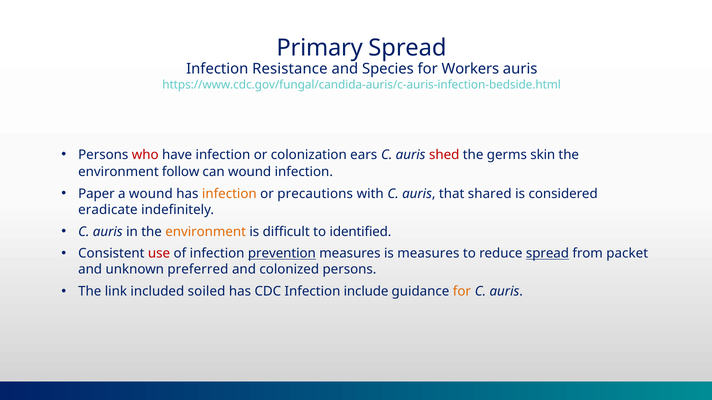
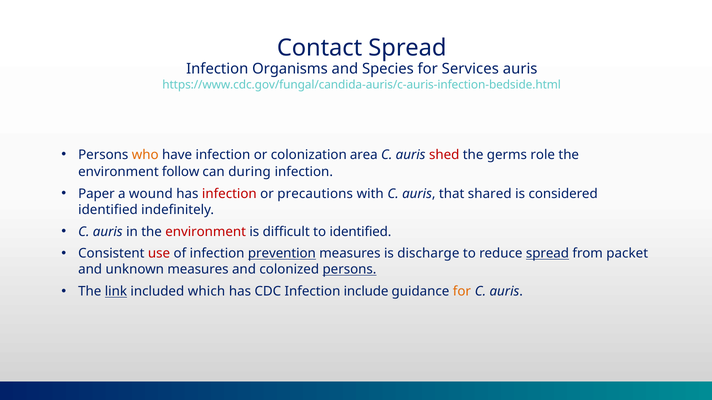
Primary: Primary -> Contact
Resistance: Resistance -> Organisms
Workers: Workers -> Services
who colour: red -> orange
ears: ears -> area
skin: skin -> role
can wound: wound -> during
infection at (229, 194) colour: orange -> red
eradicate at (108, 210): eradicate -> identified
environment at (206, 232) colour: orange -> red
is measures: measures -> discharge
unknown preferred: preferred -> measures
persons at (349, 270) underline: none -> present
link underline: none -> present
soiled: soiled -> which
